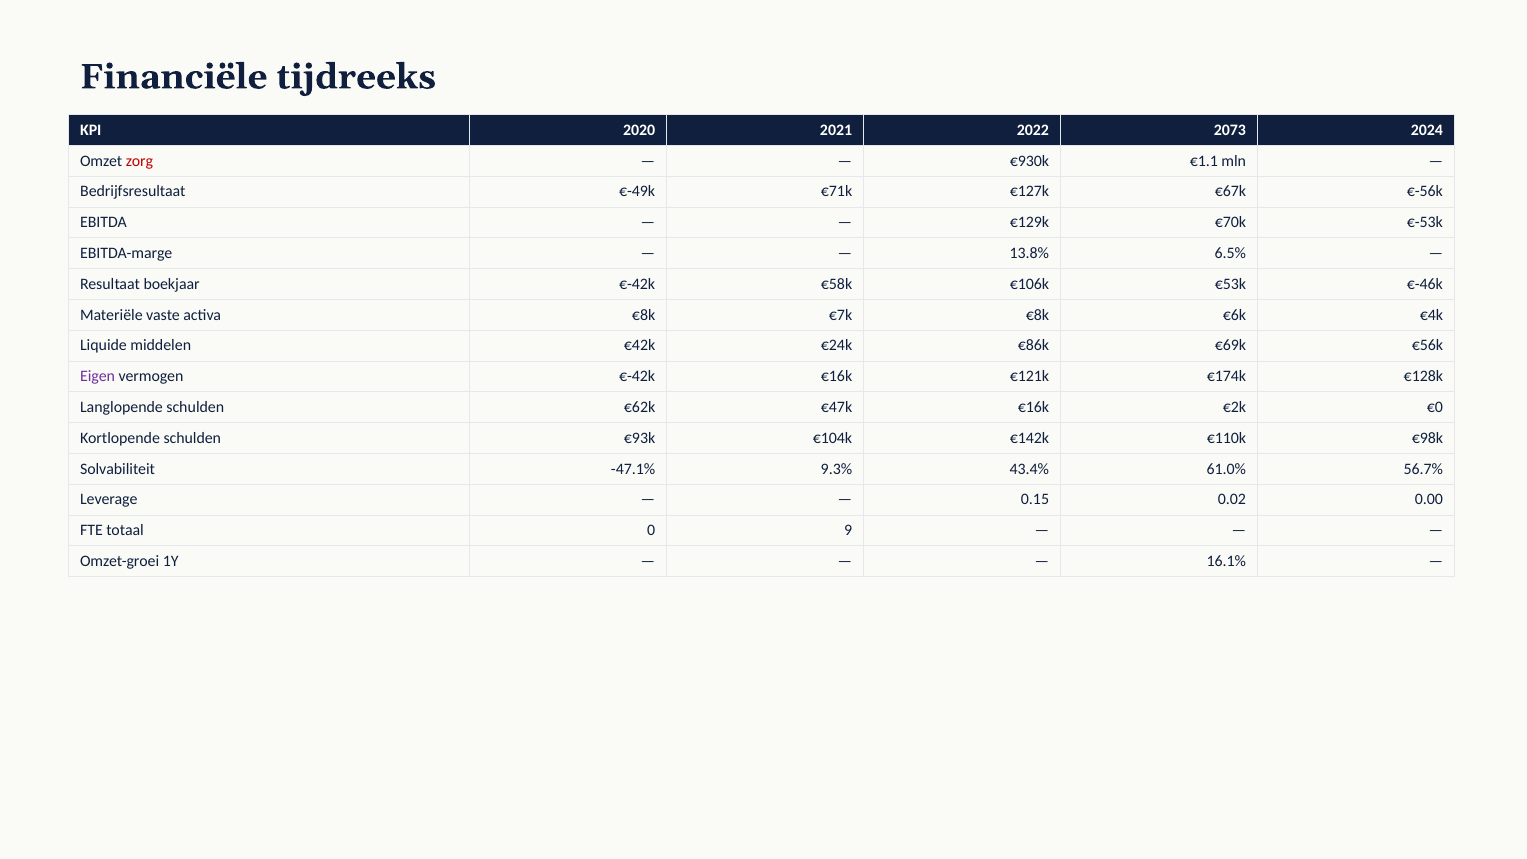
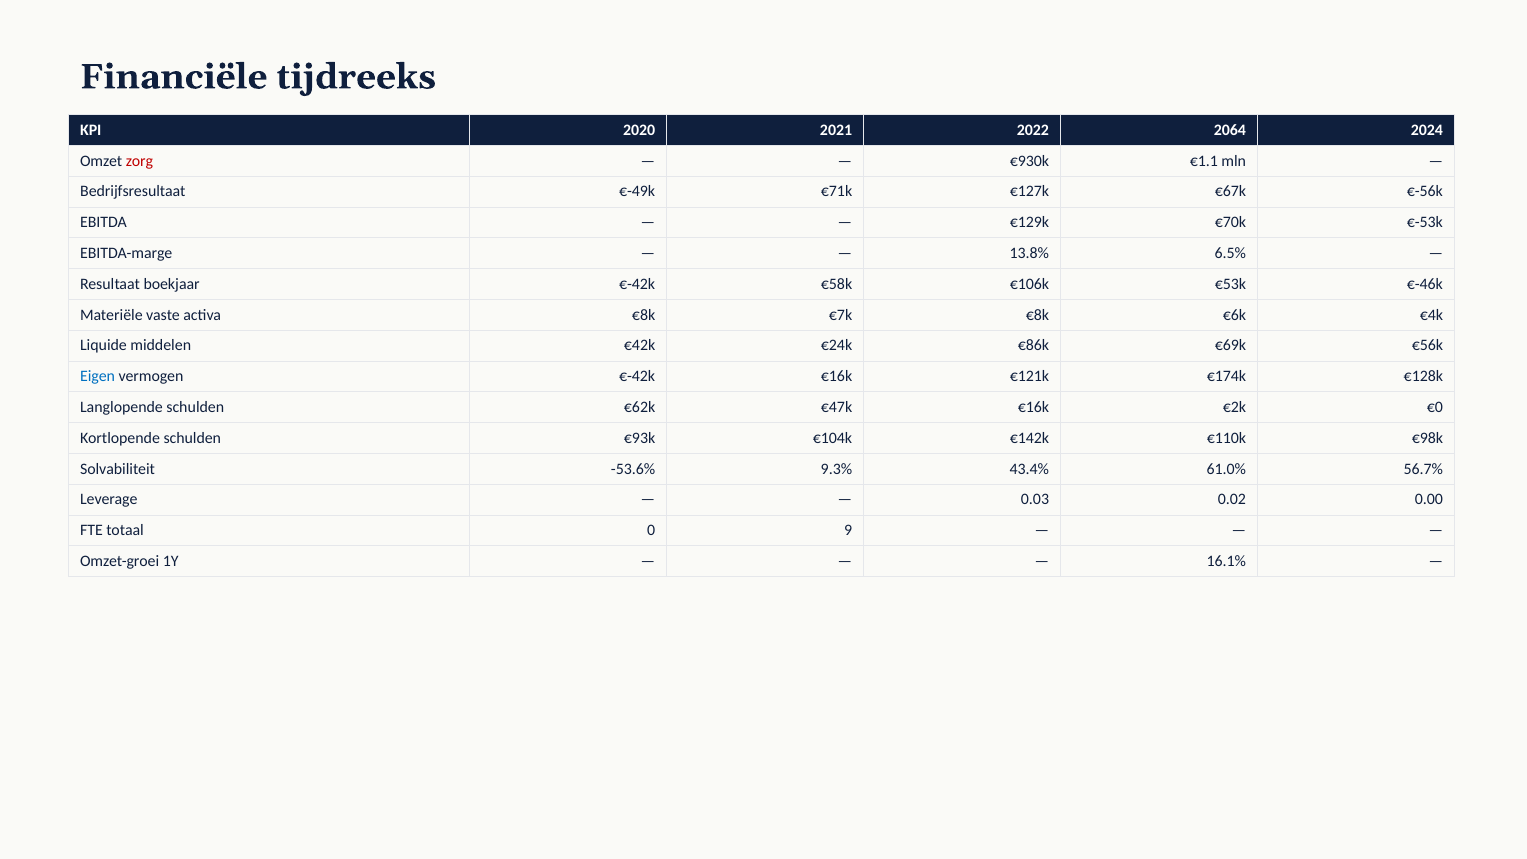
2073: 2073 -> 2064
Eigen colour: purple -> blue
-47.1%: -47.1% -> -53.6%
0.15: 0.15 -> 0.03
